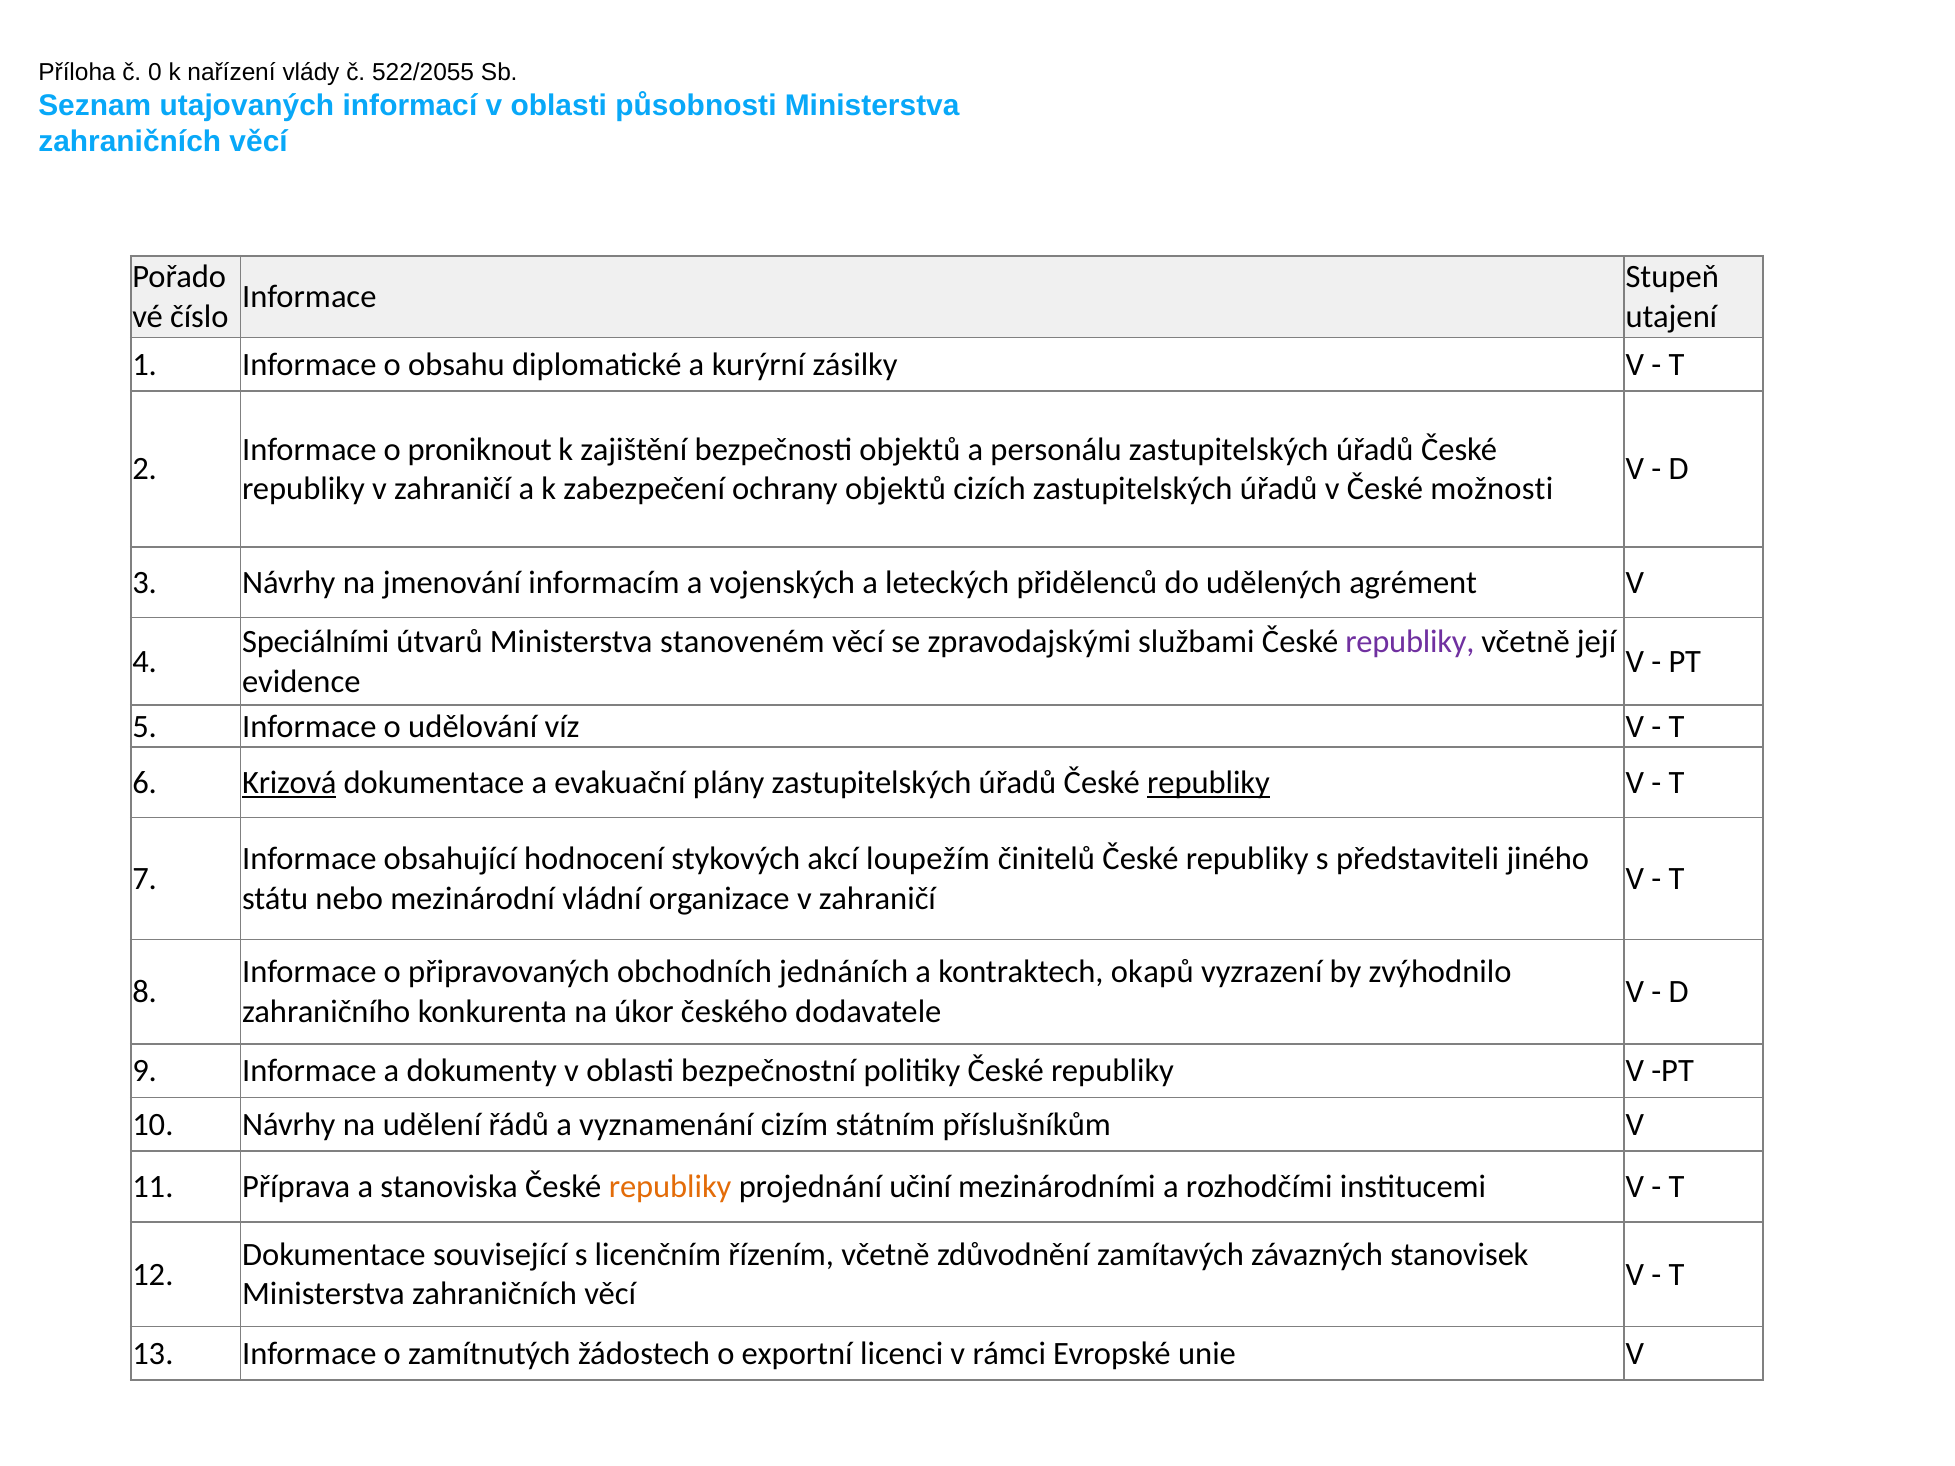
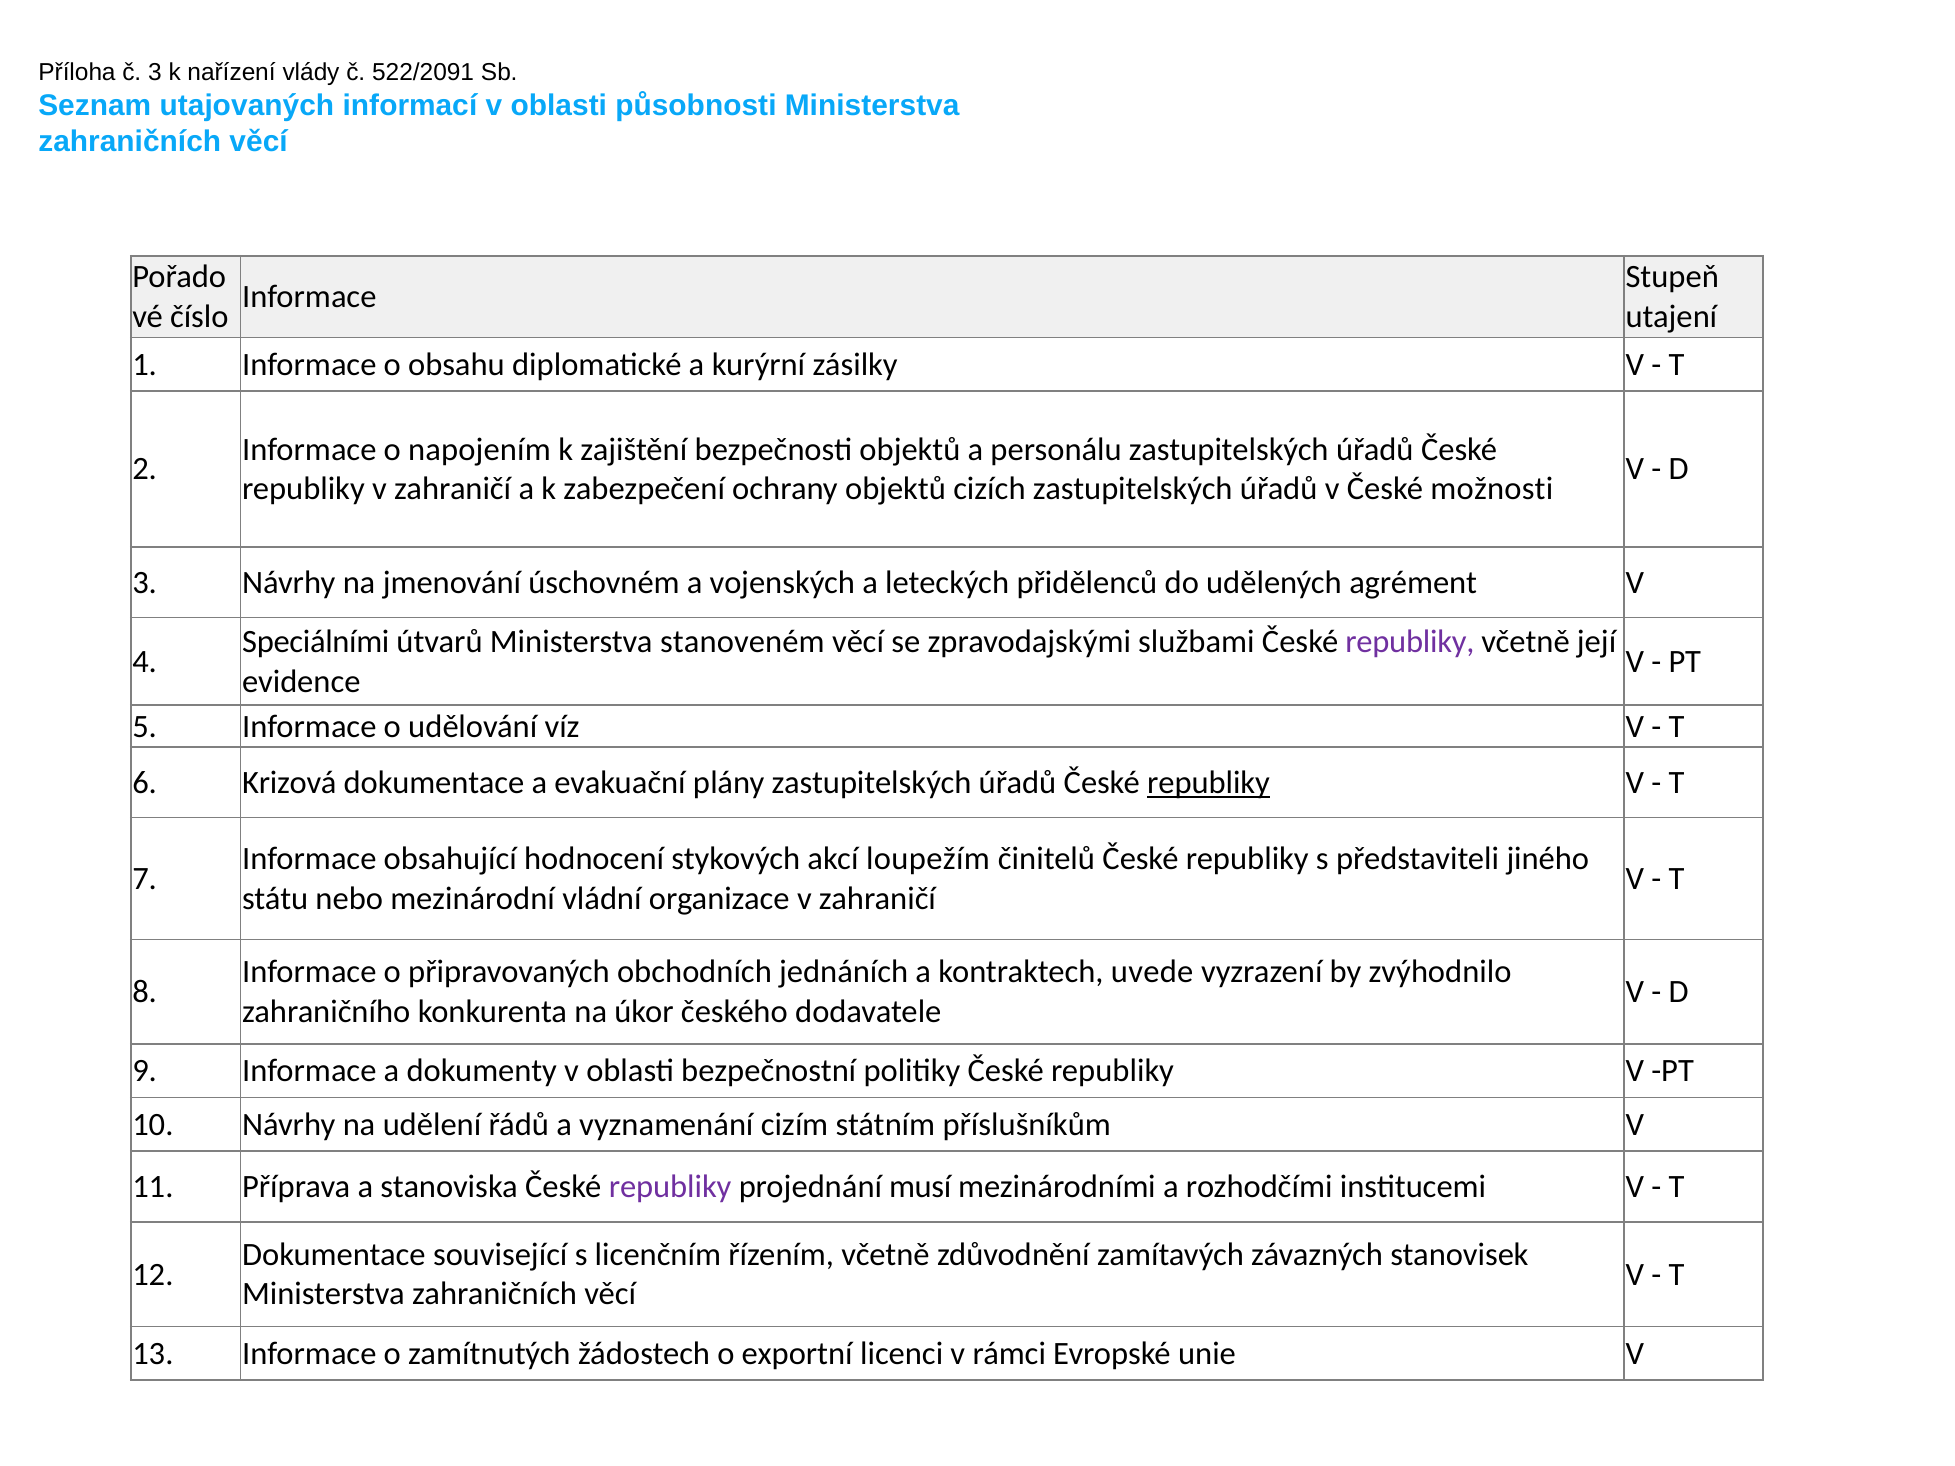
č 0: 0 -> 3
522/2055: 522/2055 -> 522/2091
proniknout: proniknout -> napojením
informacím: informacím -> úschovném
Krizová underline: present -> none
okapů: okapů -> uvede
republiky at (670, 1187) colour: orange -> purple
učiní: učiní -> musí
